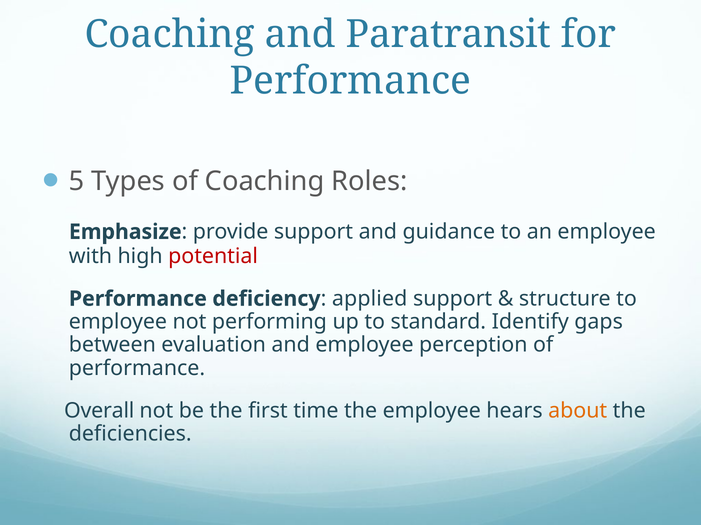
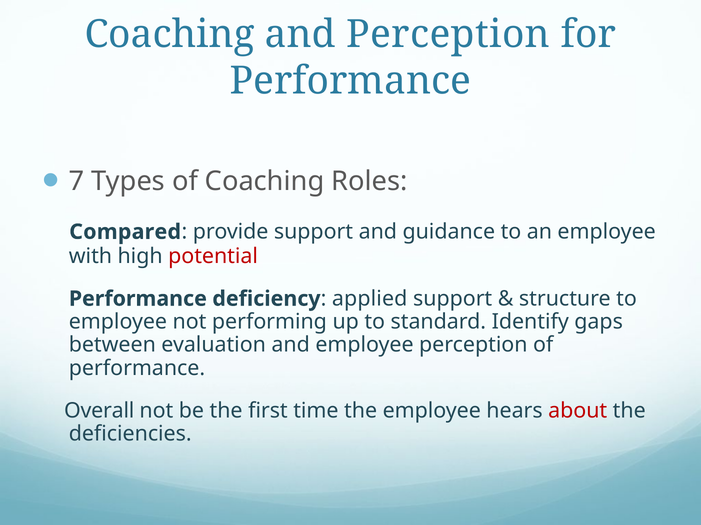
and Paratransit: Paratransit -> Perception
5: 5 -> 7
Emphasize: Emphasize -> Compared
about colour: orange -> red
